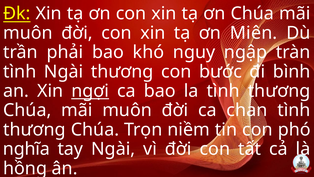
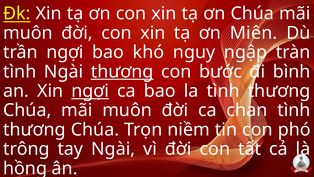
trần phải: phải -> ngợi
thương at (122, 71) underline: none -> present
nghĩa: nghĩa -> trông
